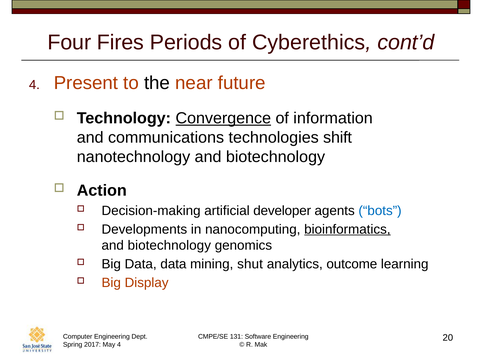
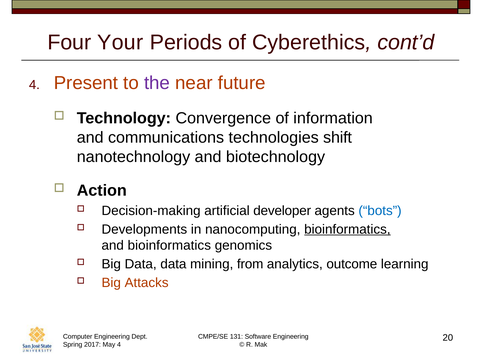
Fires: Fires -> Your
the colour: black -> purple
Convergence underline: present -> none
biotechnology at (169, 246): biotechnology -> bioinformatics
shut: shut -> from
Display: Display -> Attacks
